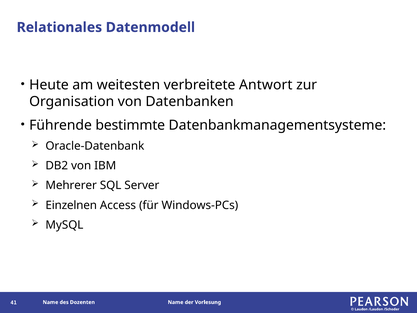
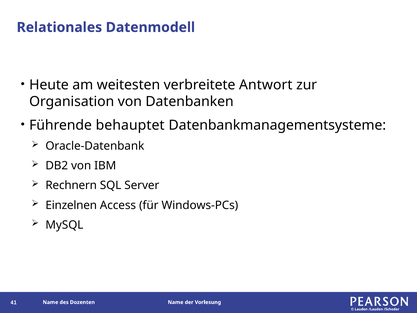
bestimmte: bestimmte -> behauptet
Mehrerer: Mehrerer -> Rechnern
